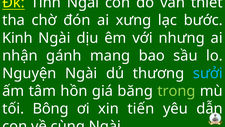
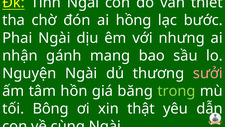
xưng: xưng -> hồng
Kinh: Kinh -> Phai
sưởi colour: light blue -> pink
tiến: tiến -> thật
